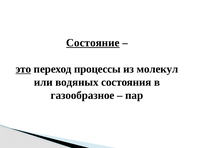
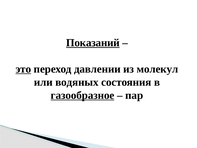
Состояние: Состояние -> Показаний
процессы: процессы -> давлении
газообразное underline: none -> present
